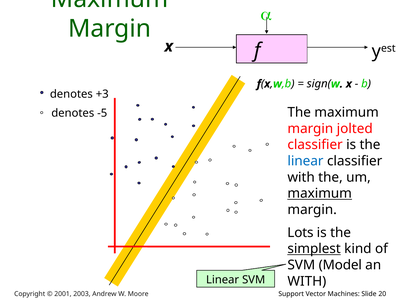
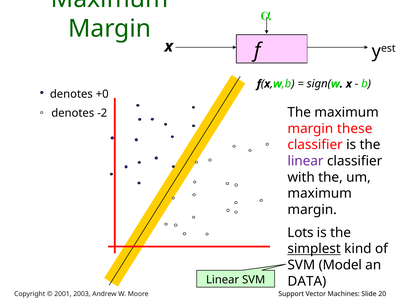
+3: +3 -> +0
-5: -5 -> -2
jolted: jolted -> these
linear at (305, 161) colour: blue -> purple
maximum at (320, 193) underline: present -> none
WITH at (307, 281): WITH -> DATA
